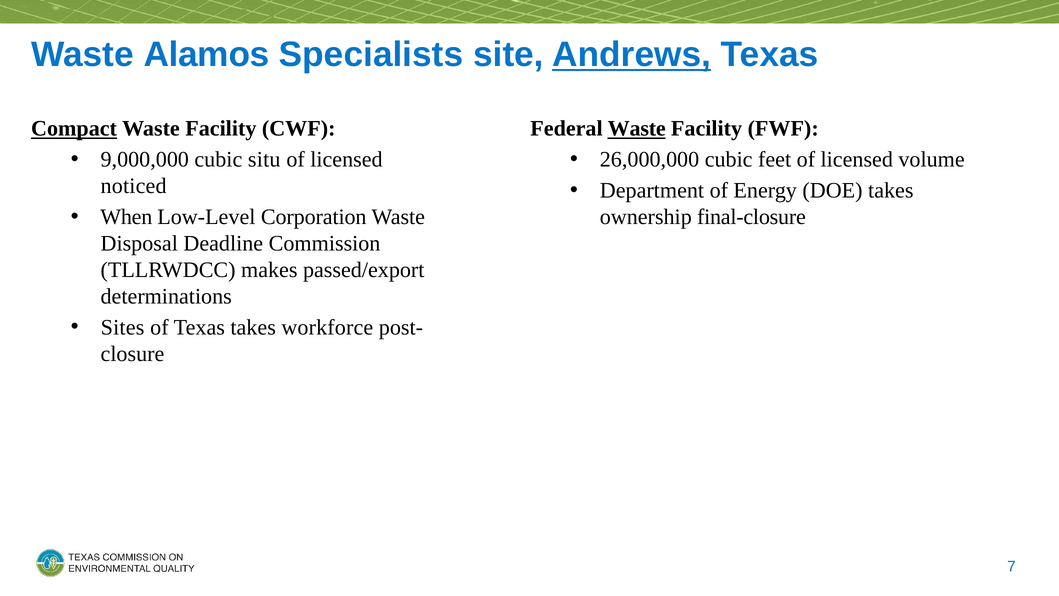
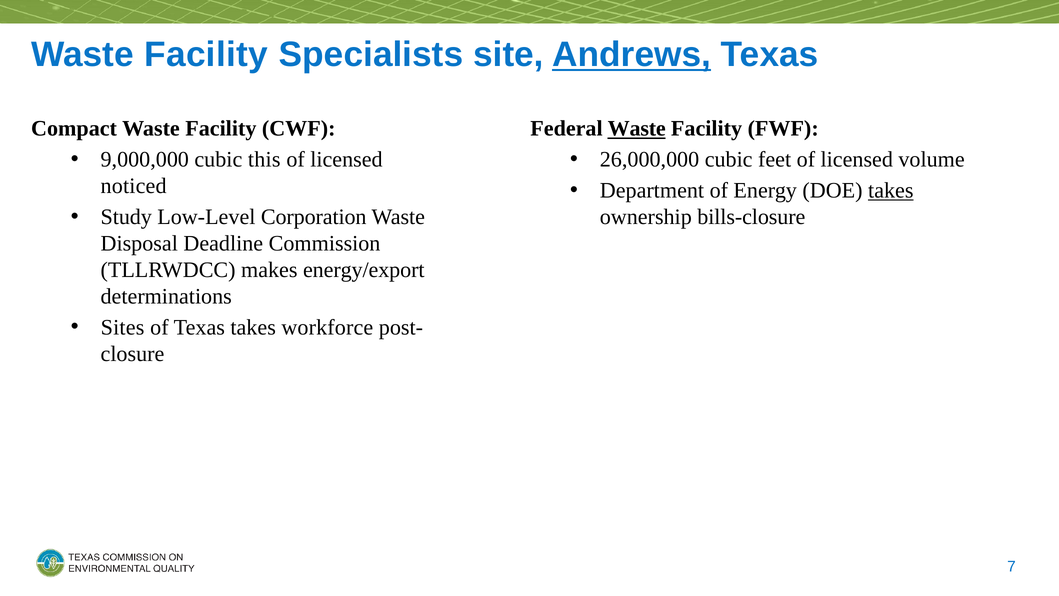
Alamos at (206, 55): Alamos -> Facility
Compact underline: present -> none
situ: situ -> this
takes at (891, 190) underline: none -> present
When: When -> Study
final-closure: final-closure -> bills-closure
passed/export: passed/export -> energy/export
